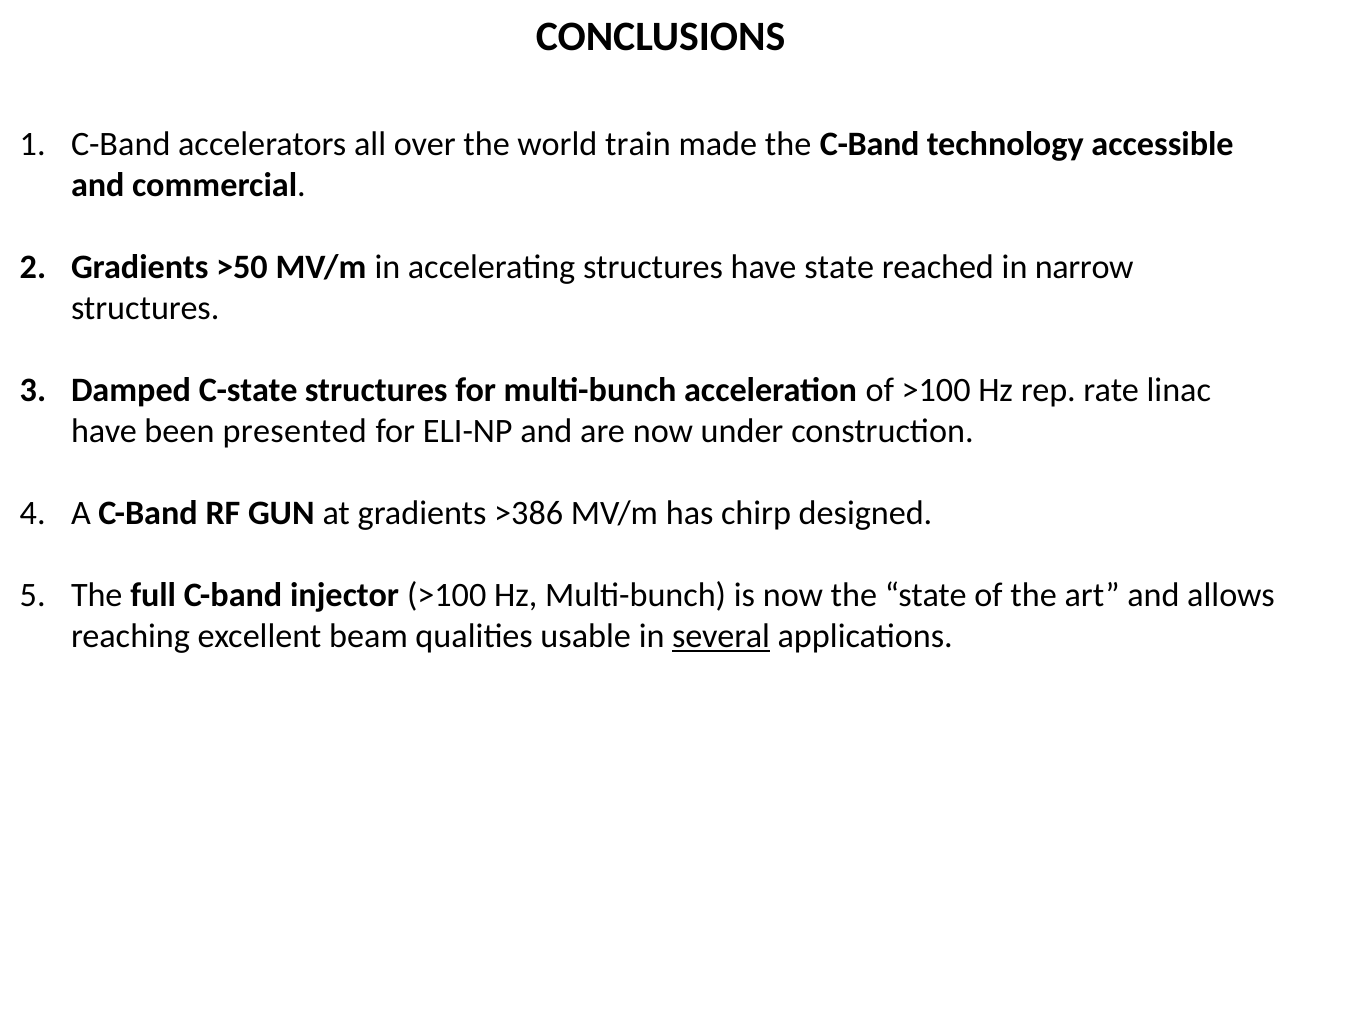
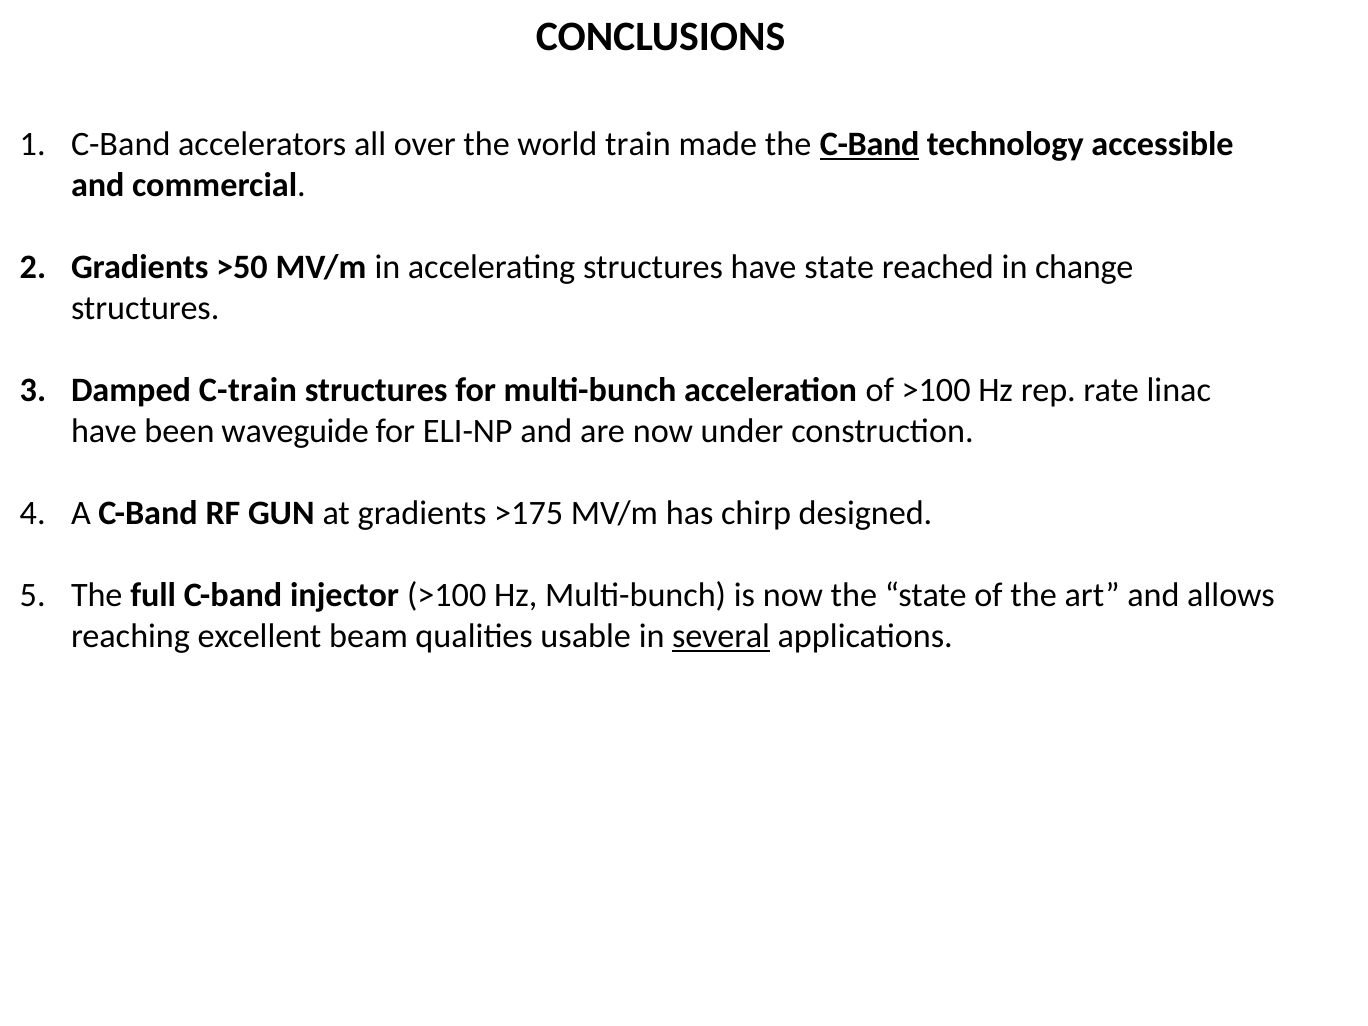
C-Band at (870, 144) underline: none -> present
narrow: narrow -> change
C-state: C-state -> C-train
presented: presented -> waveguide
>386: >386 -> >175
